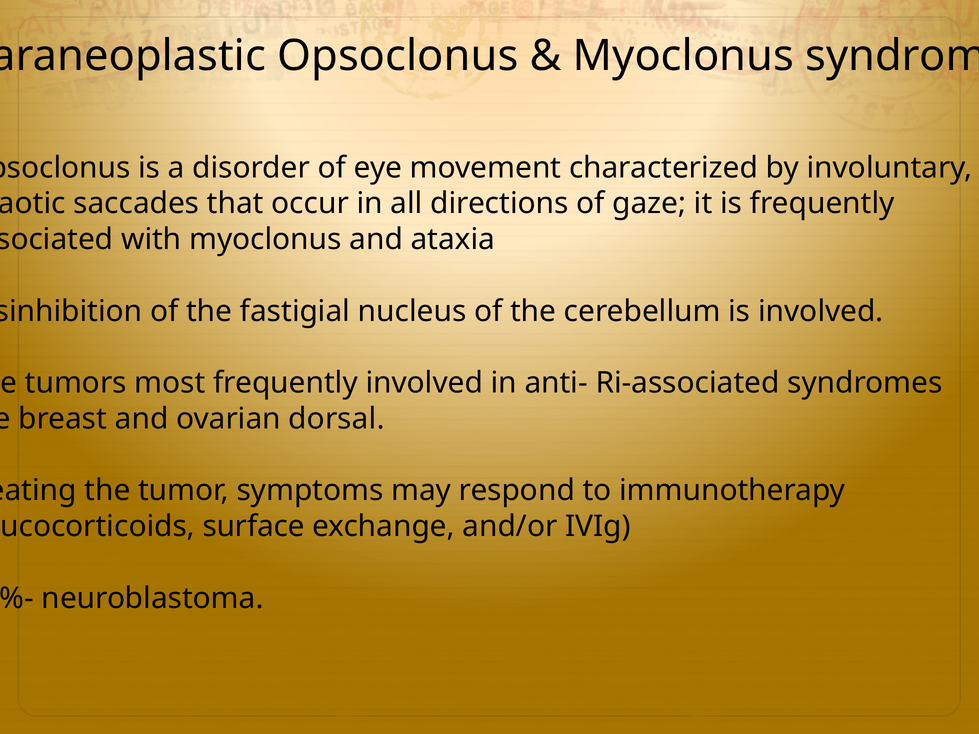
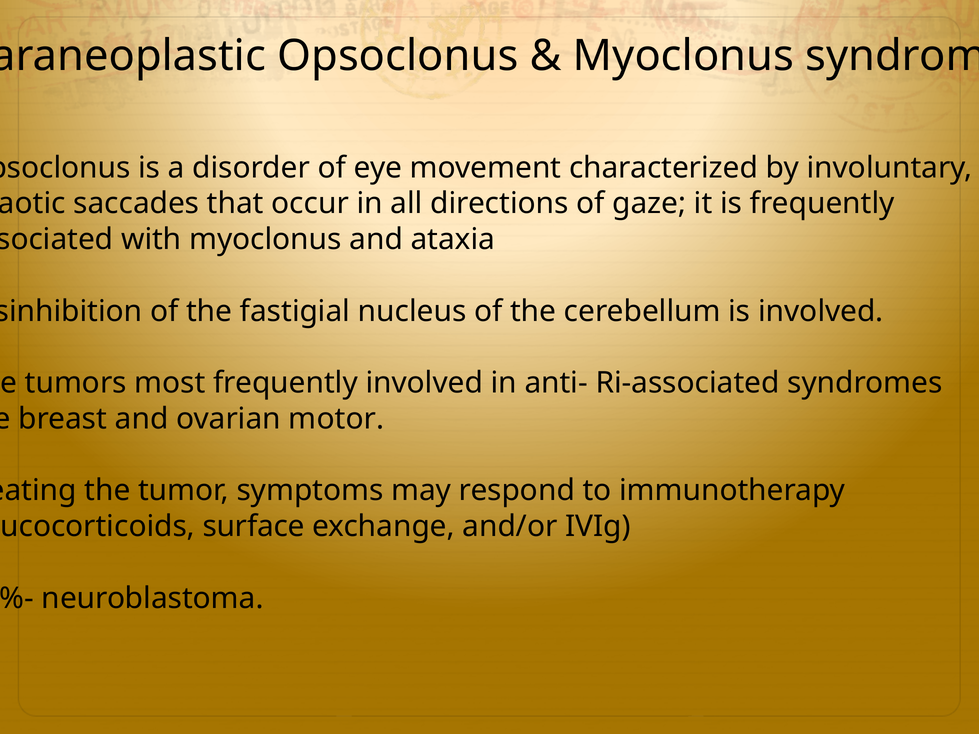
dorsal: dorsal -> motor
